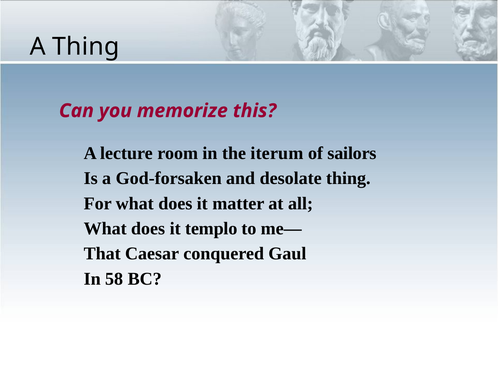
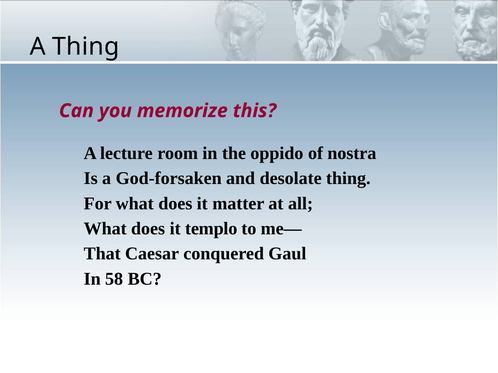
iterum: iterum -> oppido
sailors: sailors -> nostra
